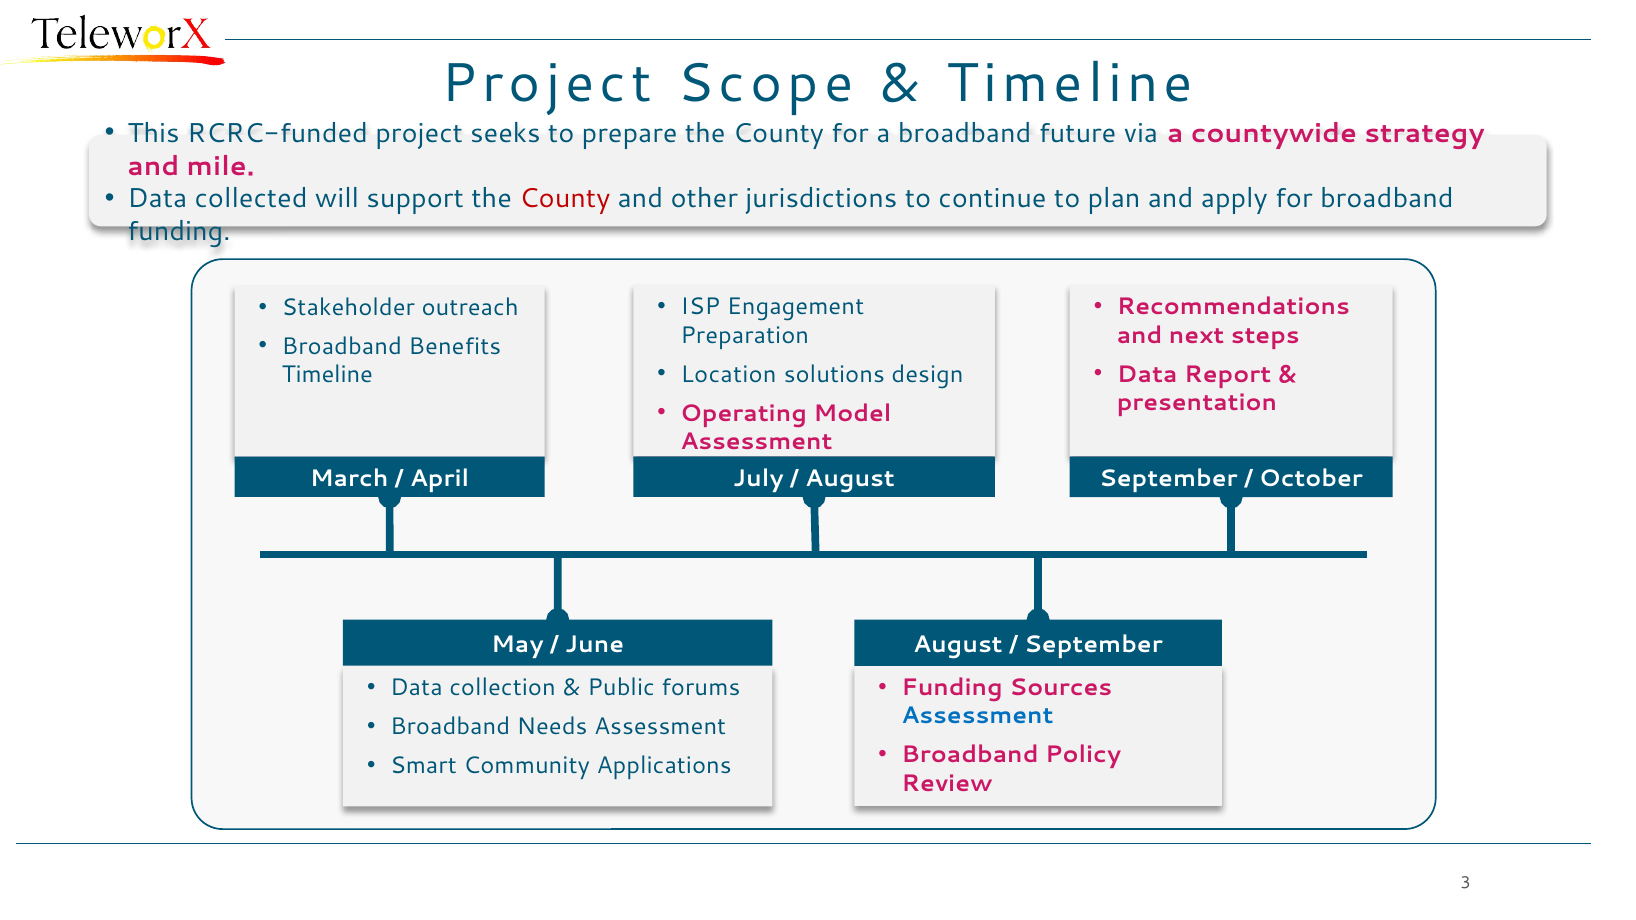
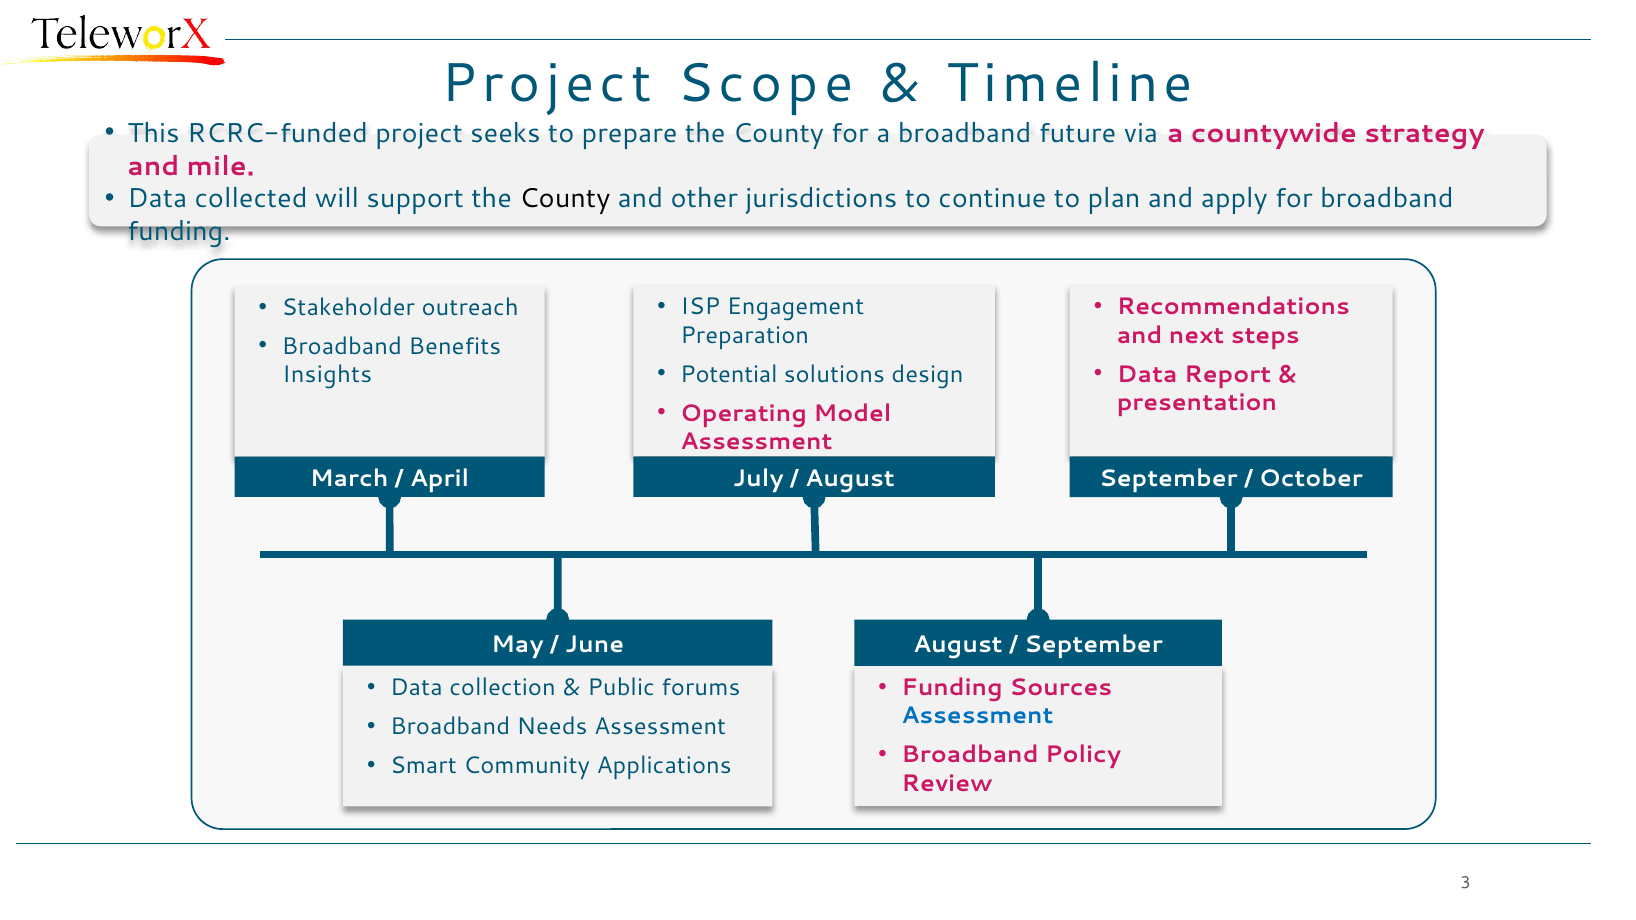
County at (565, 199) colour: red -> black
Location: Location -> Potential
Timeline at (327, 375): Timeline -> Insights
